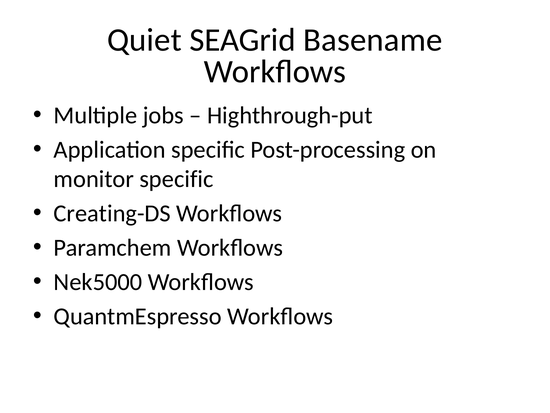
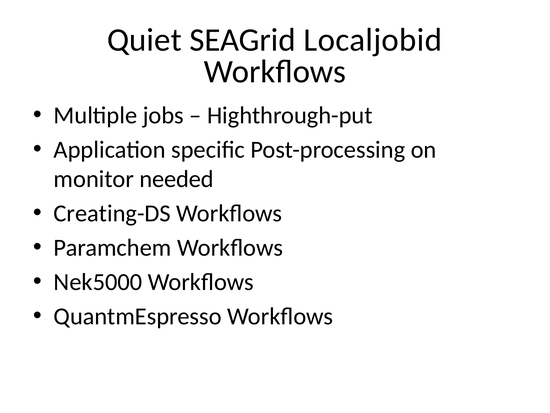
Basename: Basename -> Localjobid
monitor specific: specific -> needed
